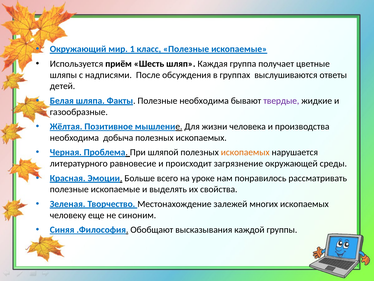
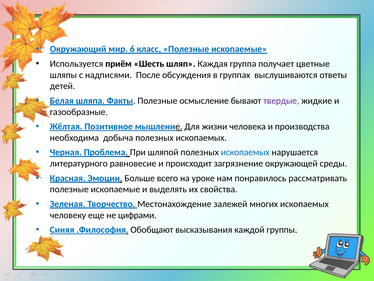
1: 1 -> 6
Полезные необходима: необходима -> осмысление
ископаемых at (245, 152) colour: orange -> blue
синоним: синоним -> цифрами
